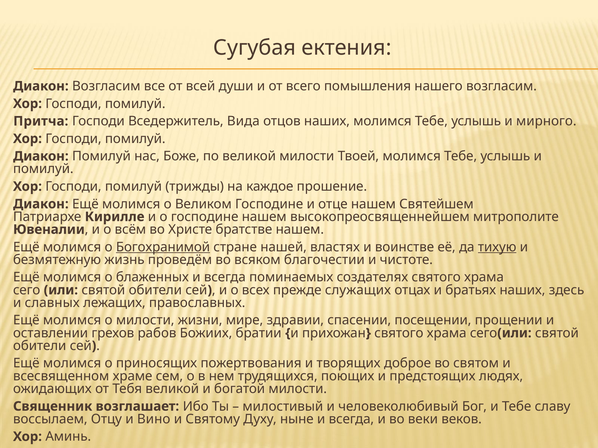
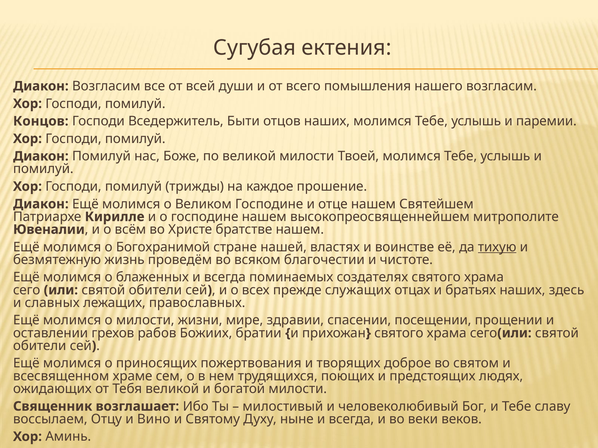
Притча: Притча -> Концов
Вида: Вида -> Быти
мирного: мирного -> паремии
Богохранимой underline: present -> none
